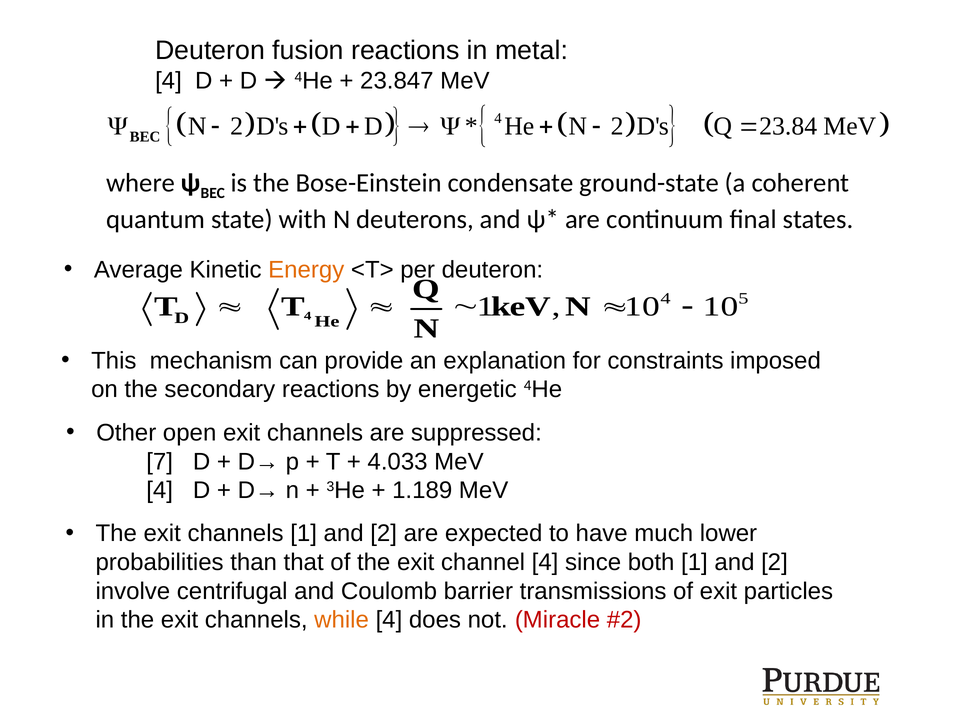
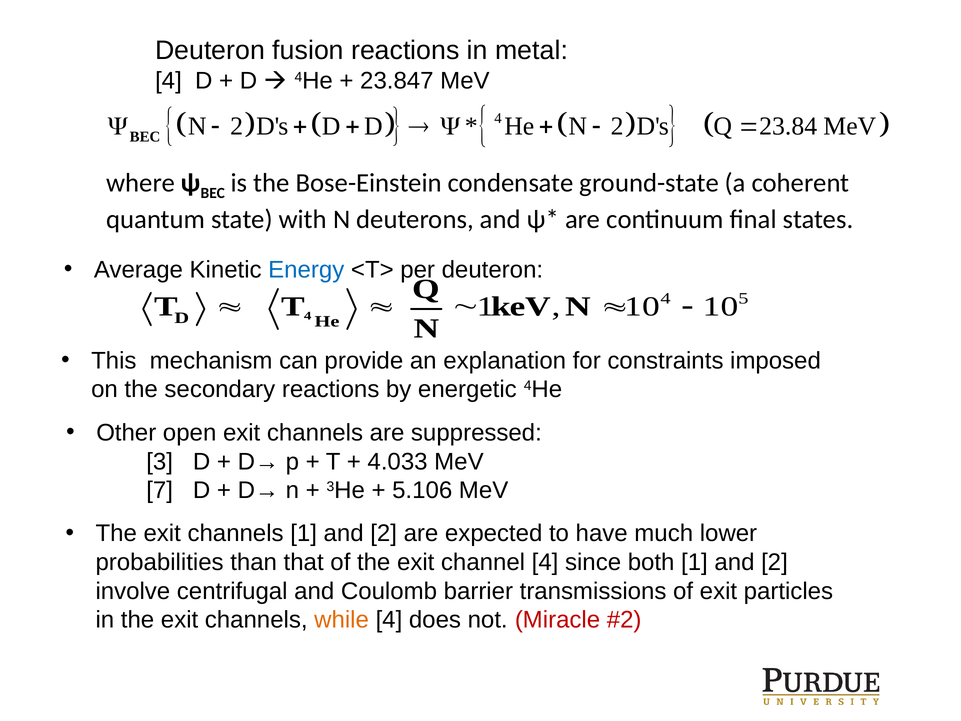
Energy colour: orange -> blue
7: 7 -> 3
4 at (160, 490): 4 -> 7
1.189: 1.189 -> 5.106
